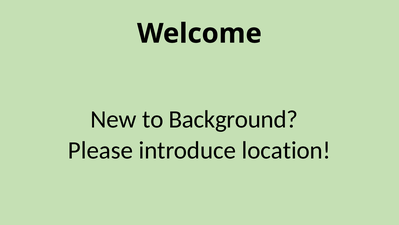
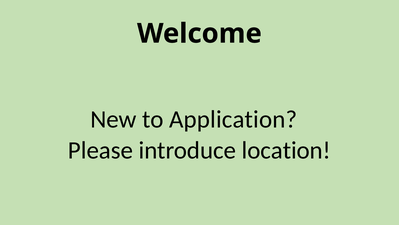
Background: Background -> Application
